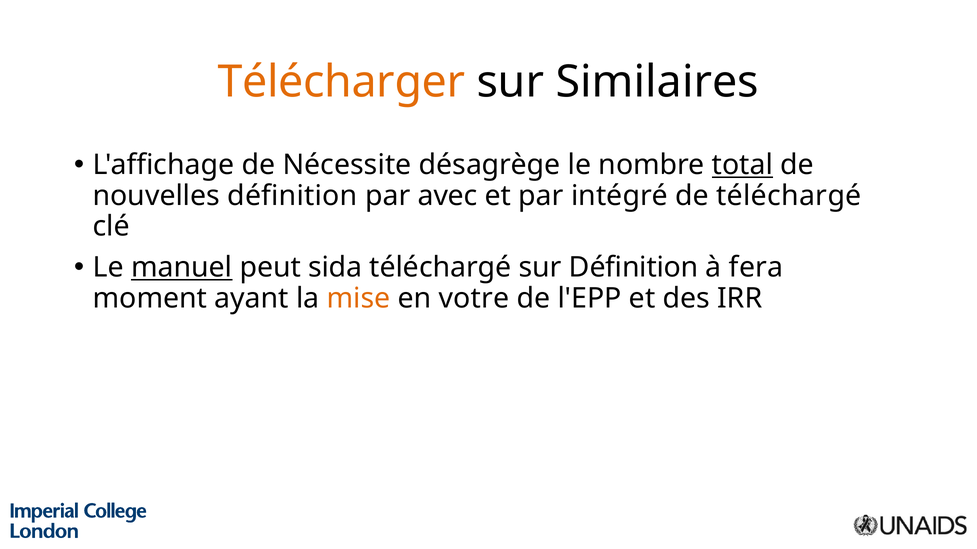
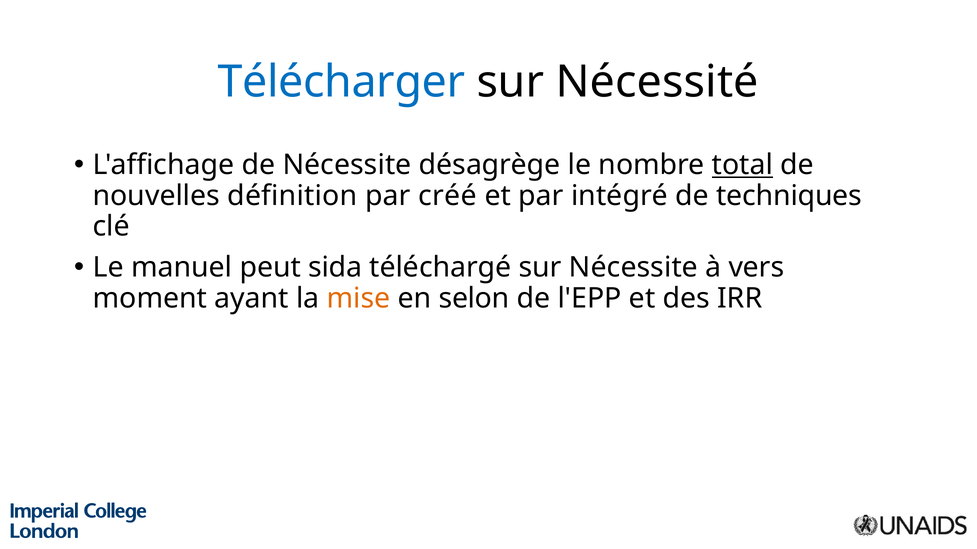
Télécharger colour: orange -> blue
Similaires: Similaires -> Nécessité
avec: avec -> créé
de téléchargé: téléchargé -> techniques
manuel underline: present -> none
sur Définition: Définition -> Nécessite
fera: fera -> vers
votre: votre -> selon
